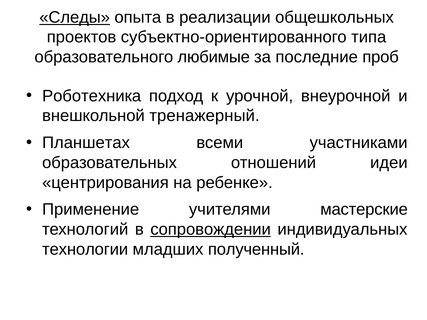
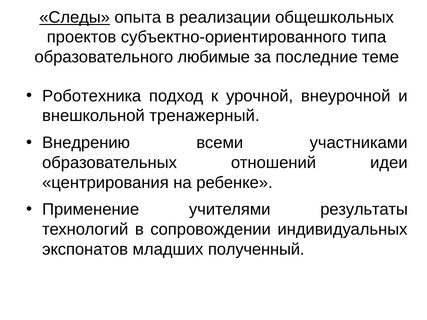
проб: проб -> теме
Планшетах: Планшетах -> Внедрению
мастерские: мастерские -> результаты
сопровождении underline: present -> none
технологии: технологии -> экспонатов
